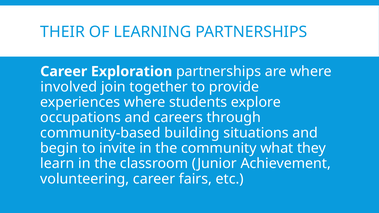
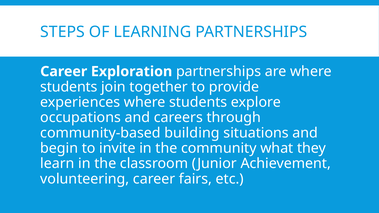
THEIR: THEIR -> STEPS
involved at (69, 87): involved -> students
